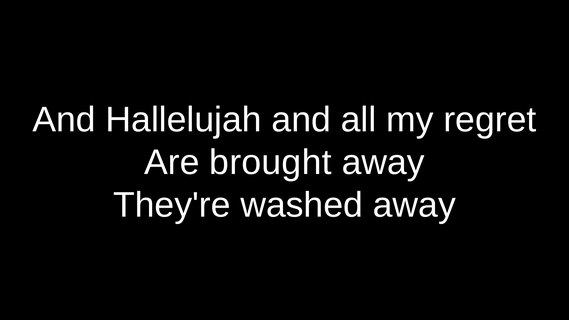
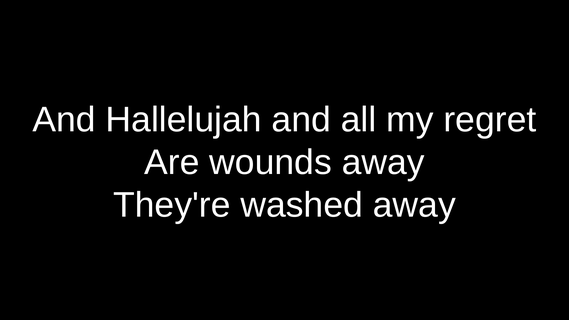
brought: brought -> wounds
